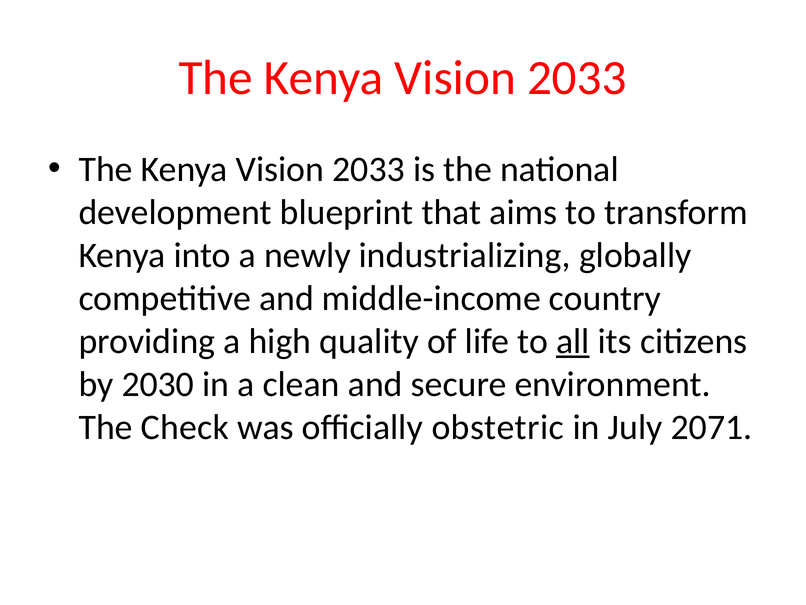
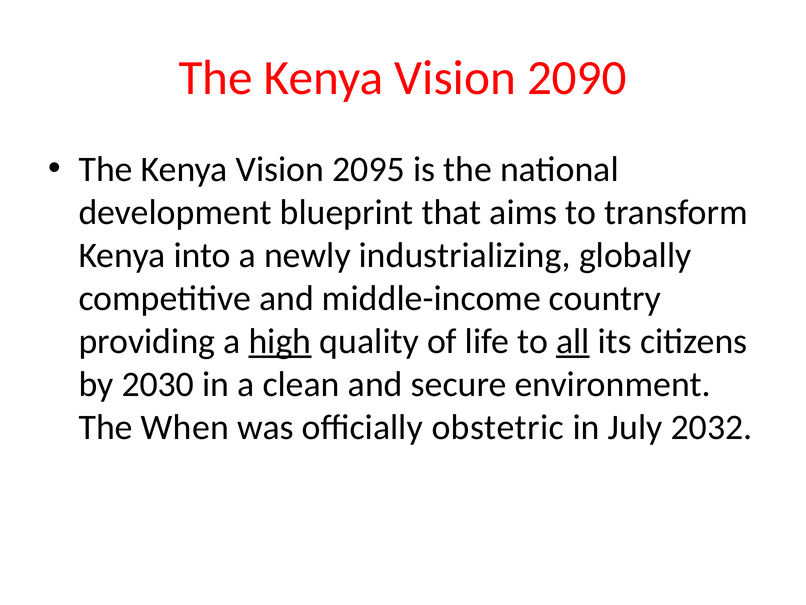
2033 at (577, 78): 2033 -> 2090
2033 at (369, 169): 2033 -> 2095
high underline: none -> present
Check: Check -> When
2071: 2071 -> 2032
